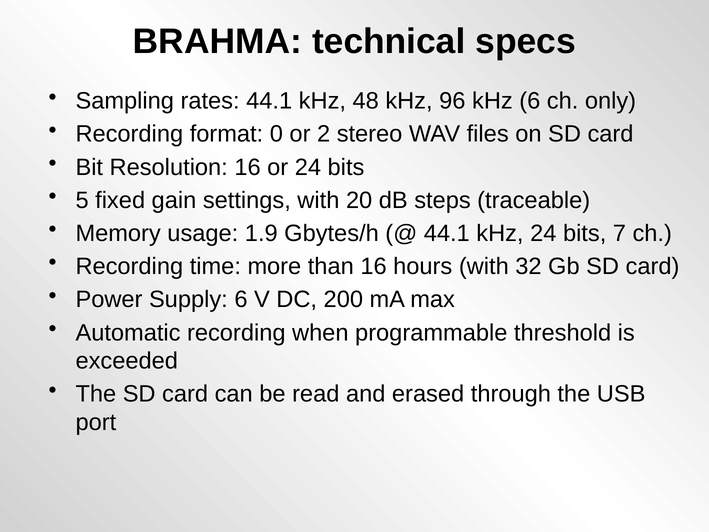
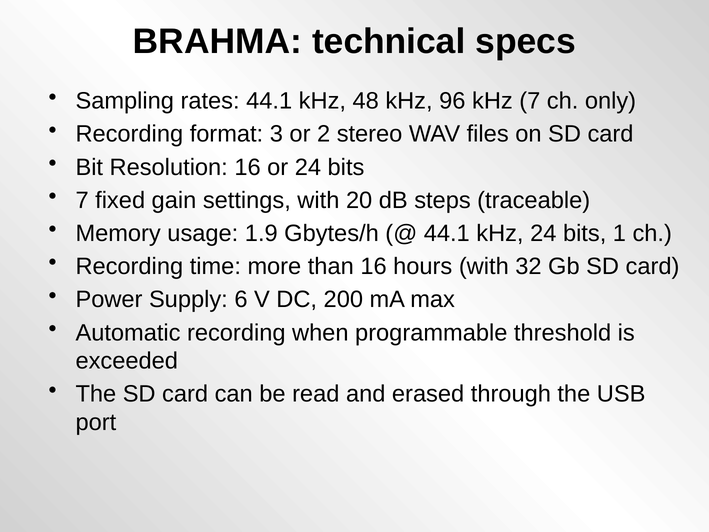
kHz 6: 6 -> 7
0: 0 -> 3
5 at (82, 200): 5 -> 7
7: 7 -> 1
